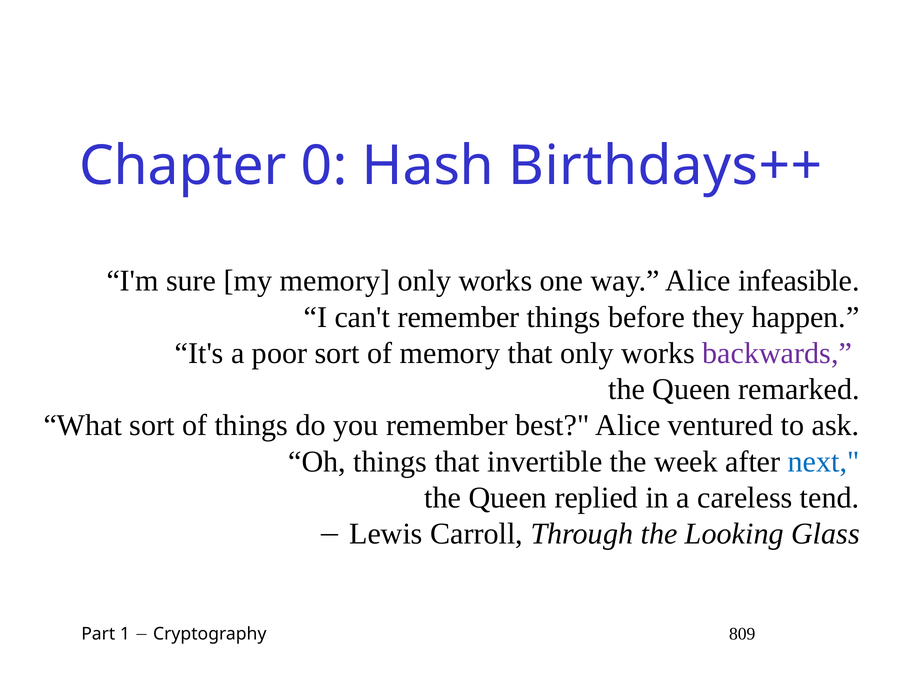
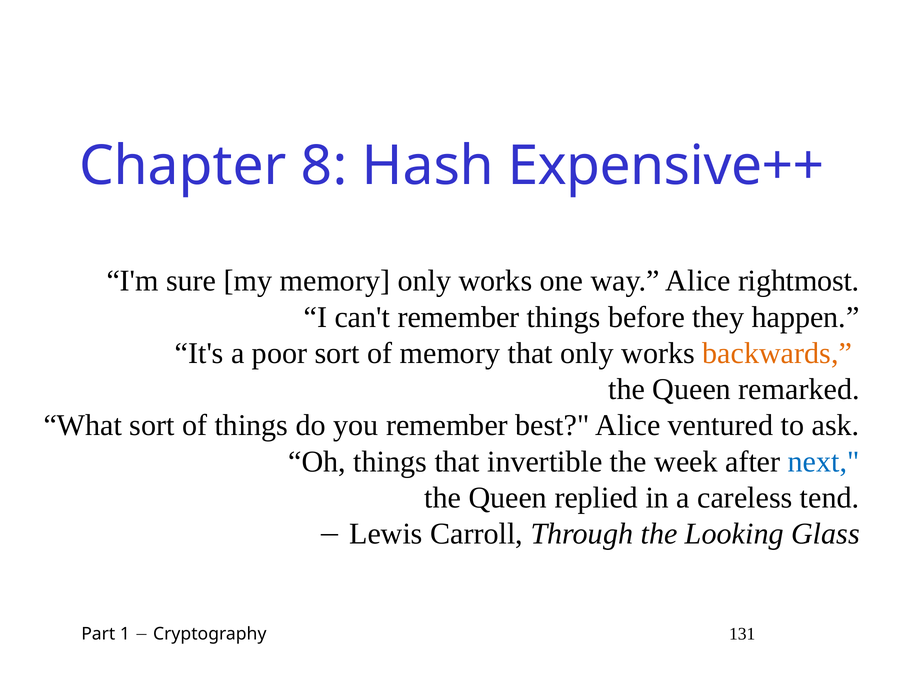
0: 0 -> 8
Birthdays++: Birthdays++ -> Expensive++
infeasible: infeasible -> rightmost
backwards colour: purple -> orange
809: 809 -> 131
